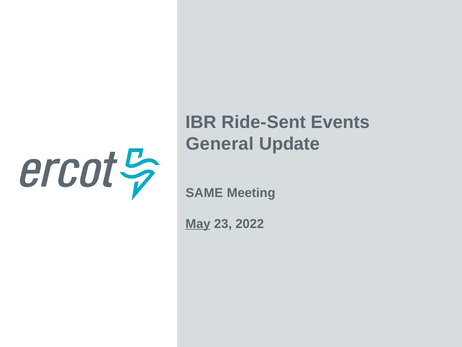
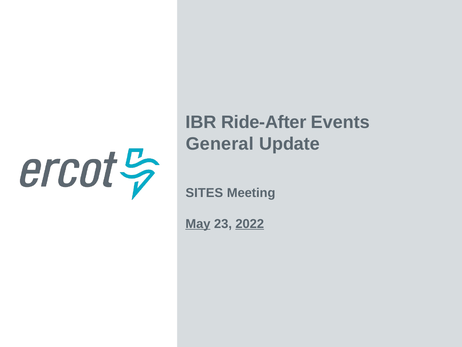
Ride-Sent: Ride-Sent -> Ride-After
SAME: SAME -> SITES
2022 underline: none -> present
